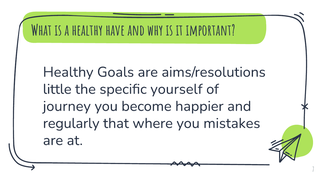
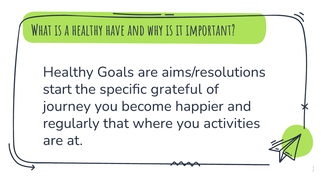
little: little -> start
yourself: yourself -> grateful
mistakes: mistakes -> activities
